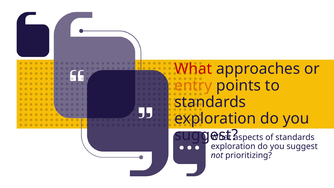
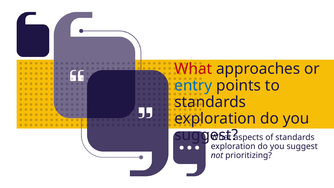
entry colour: orange -> blue
